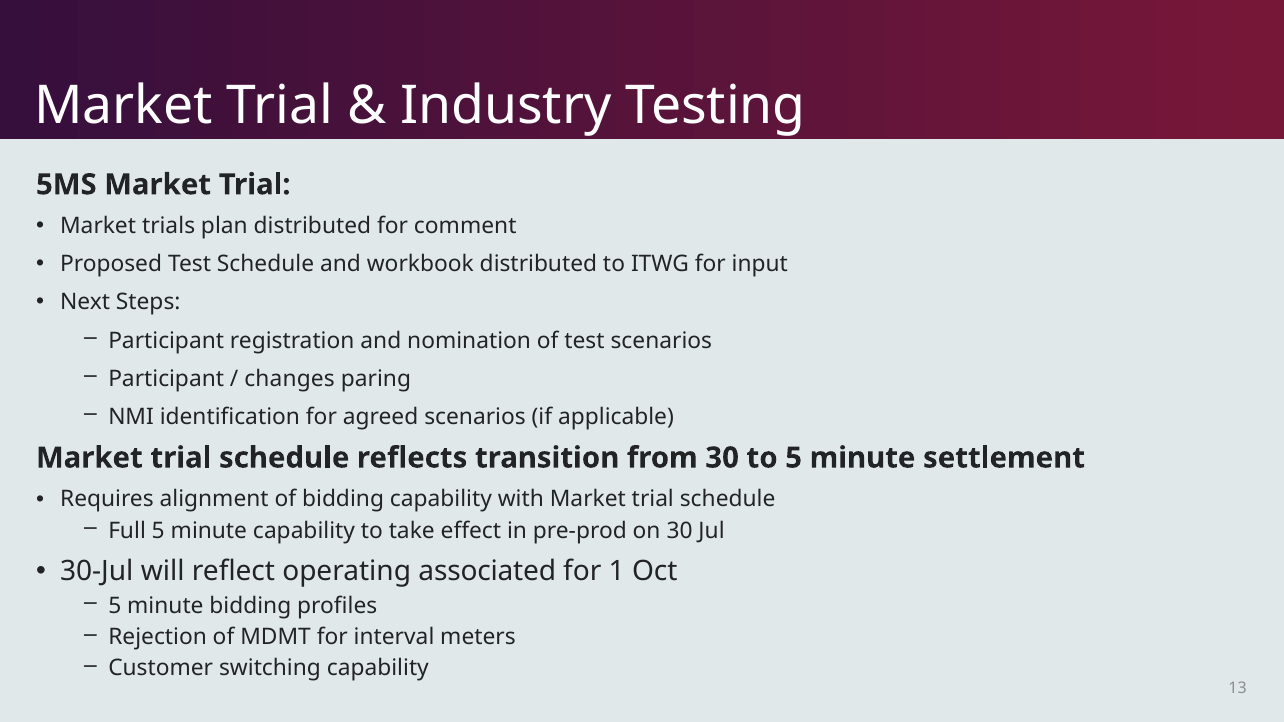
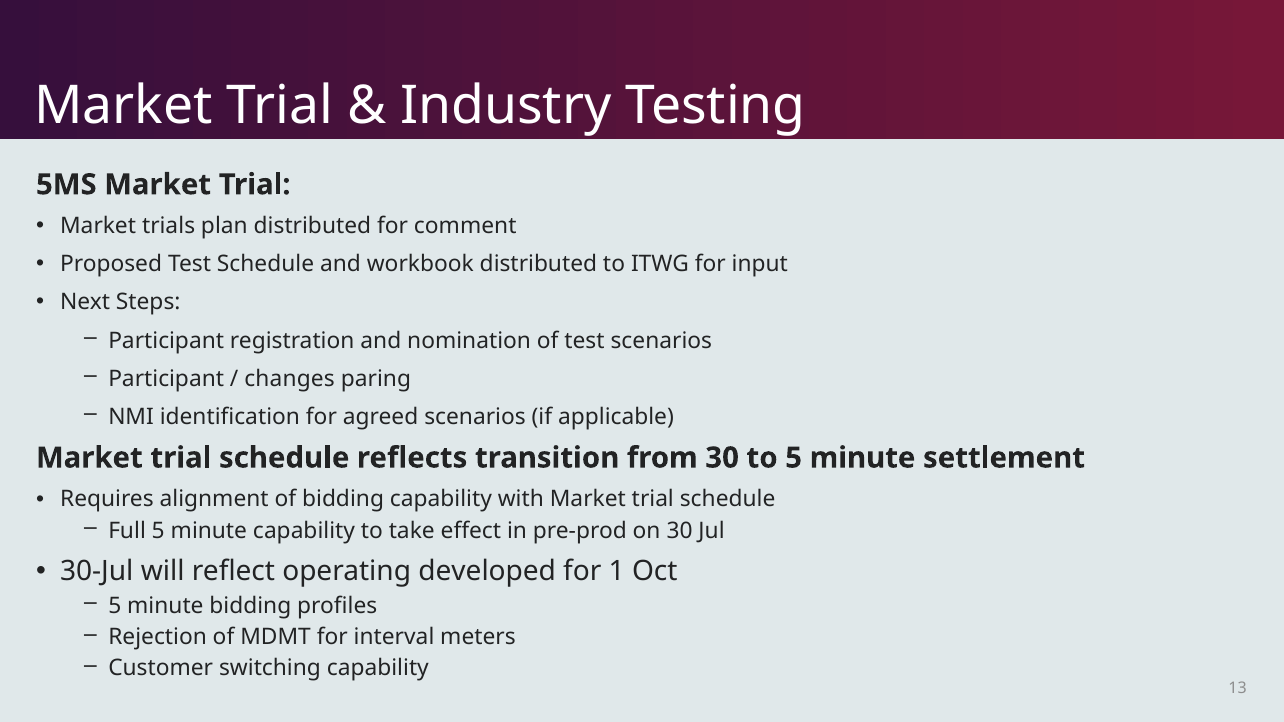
associated: associated -> developed
